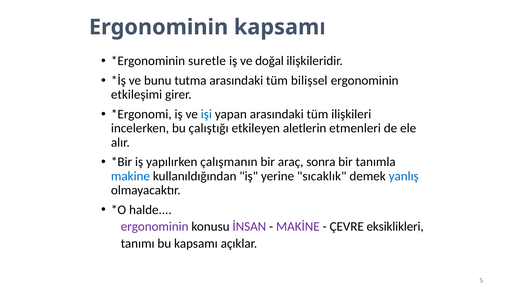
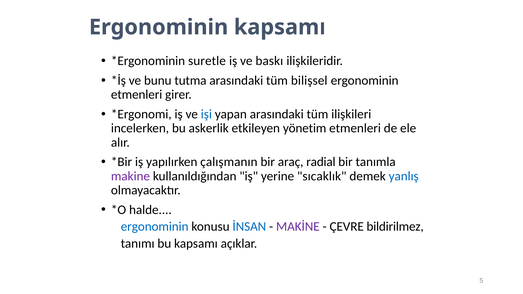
doğal: doğal -> baskı
etkileşimi at (137, 95): etkileşimi -> etmenleri
çalıştığı: çalıştığı -> askerlik
aletlerin: aletlerin -> yönetim
sonra: sonra -> radial
makine colour: blue -> purple
ergonominin at (155, 227) colour: purple -> blue
İNSAN colour: purple -> blue
eksiklikleri: eksiklikleri -> bildirilmez
